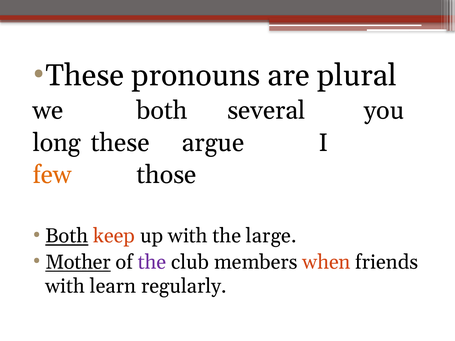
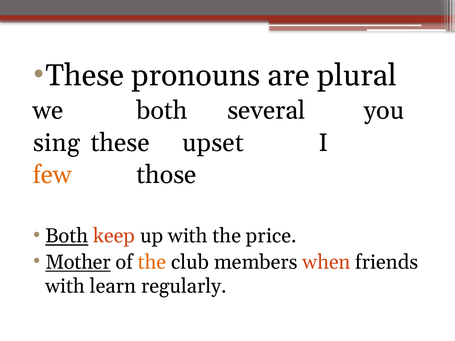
long: long -> sing
argue: argue -> upset
large: large -> price
the at (152, 262) colour: purple -> orange
